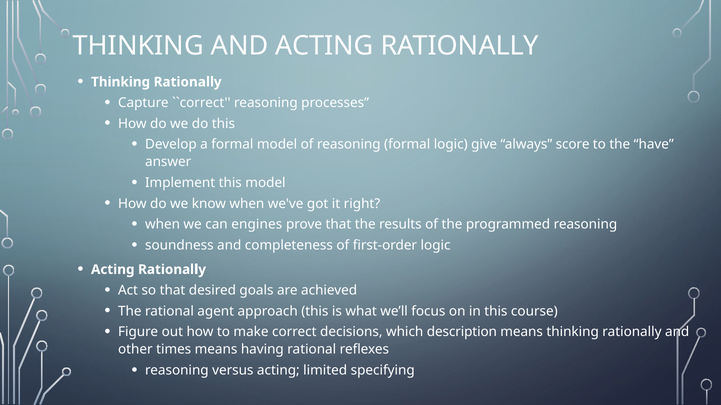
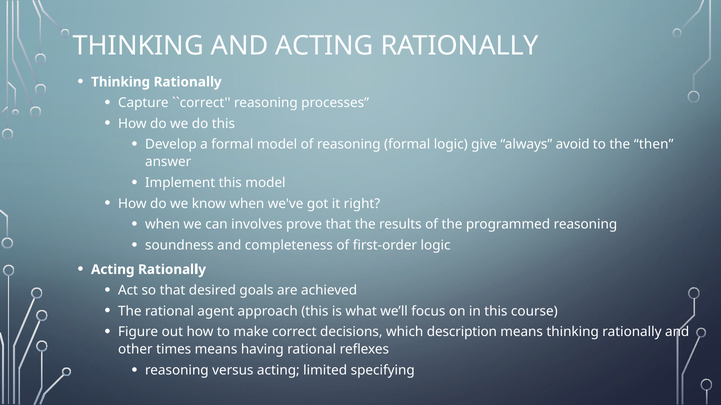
score: score -> avoid
have: have -> then
engines: engines -> involves
